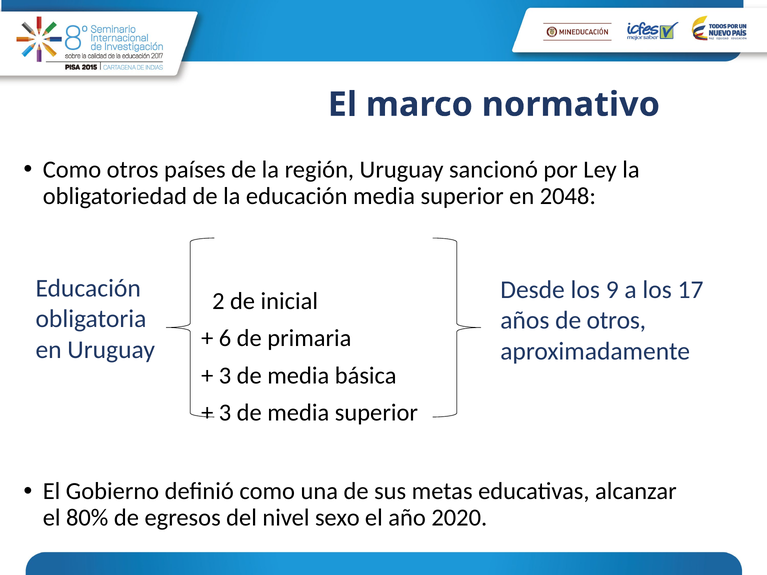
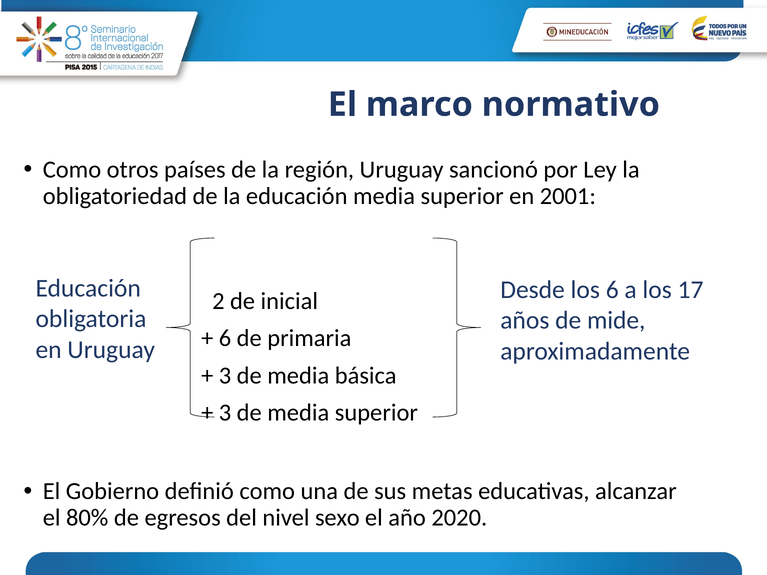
2048: 2048 -> 2001
los 9: 9 -> 6
de otros: otros -> mide
